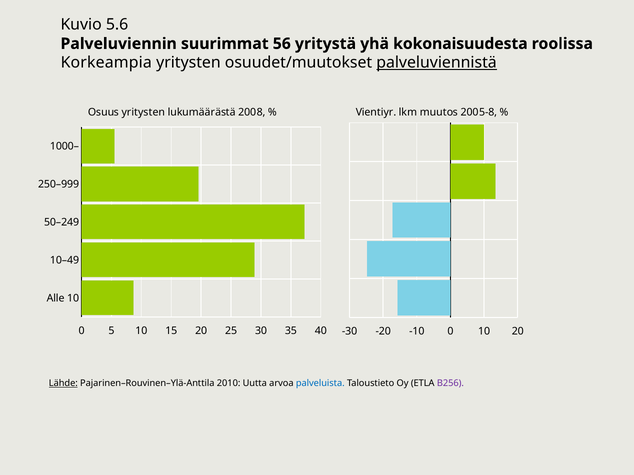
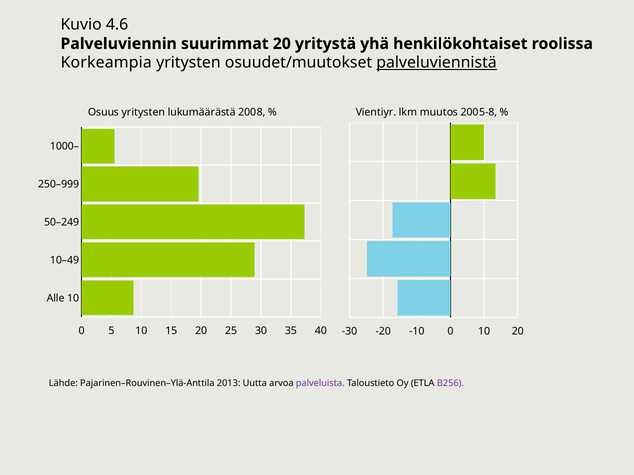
5.6: 5.6 -> 4.6
suurimmat 56: 56 -> 20
kokonaisuudesta: kokonaisuudesta -> henkilökohtaiset
Lähde underline: present -> none
2010: 2010 -> 2013
palveluista colour: blue -> purple
